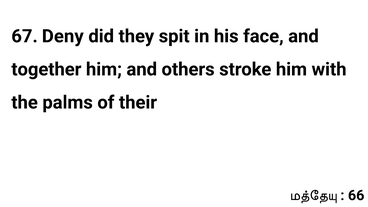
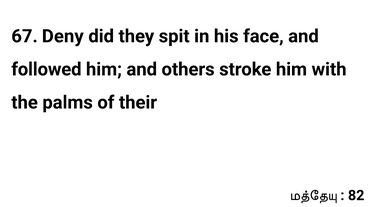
together: together -> followed
66: 66 -> 82
